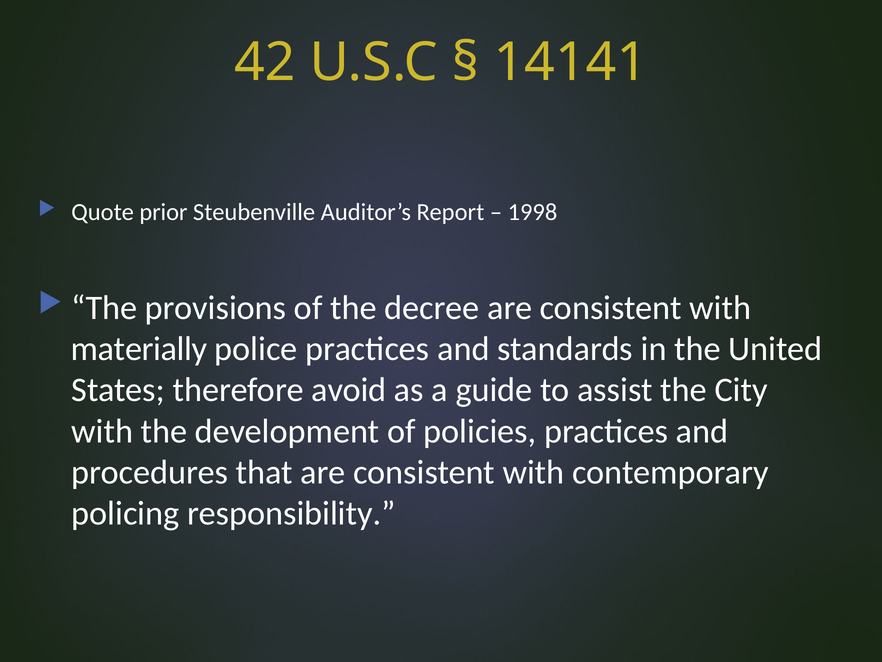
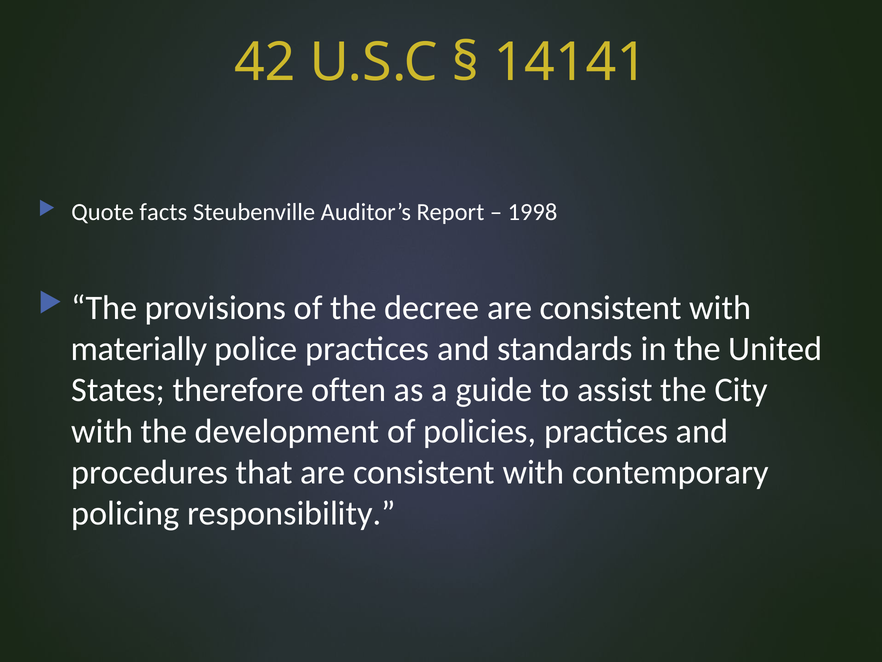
prior: prior -> facts
avoid: avoid -> often
